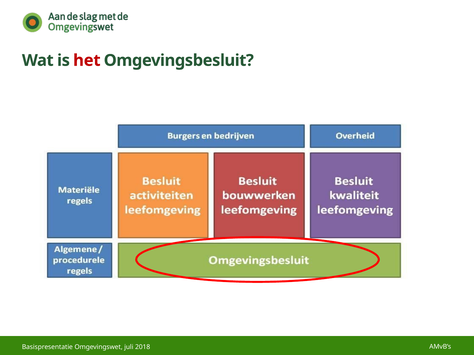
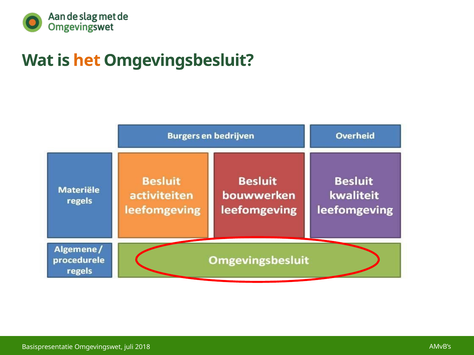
het colour: red -> orange
